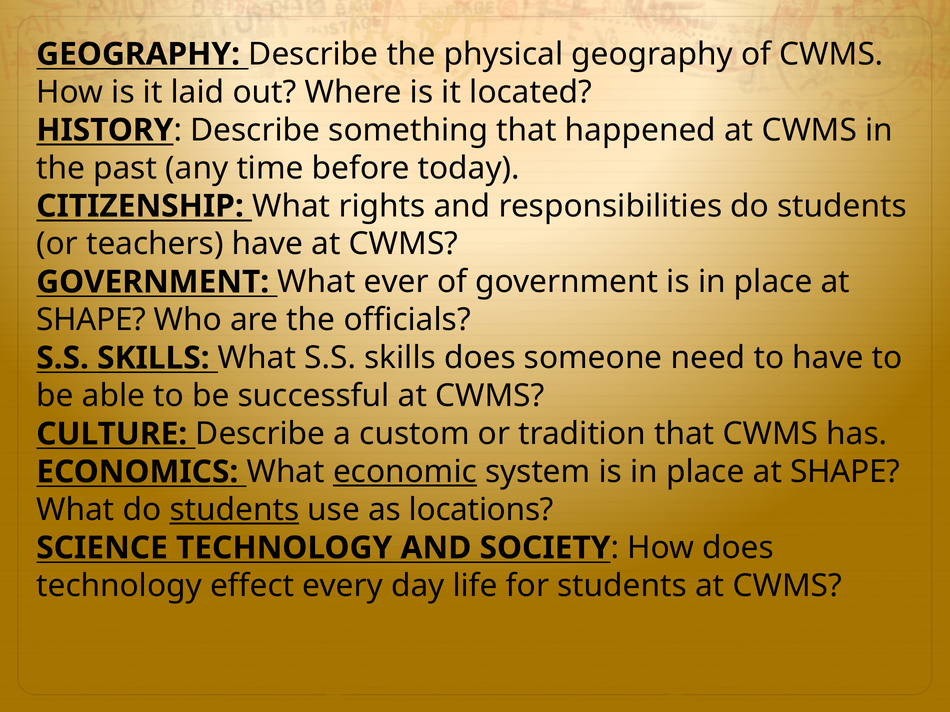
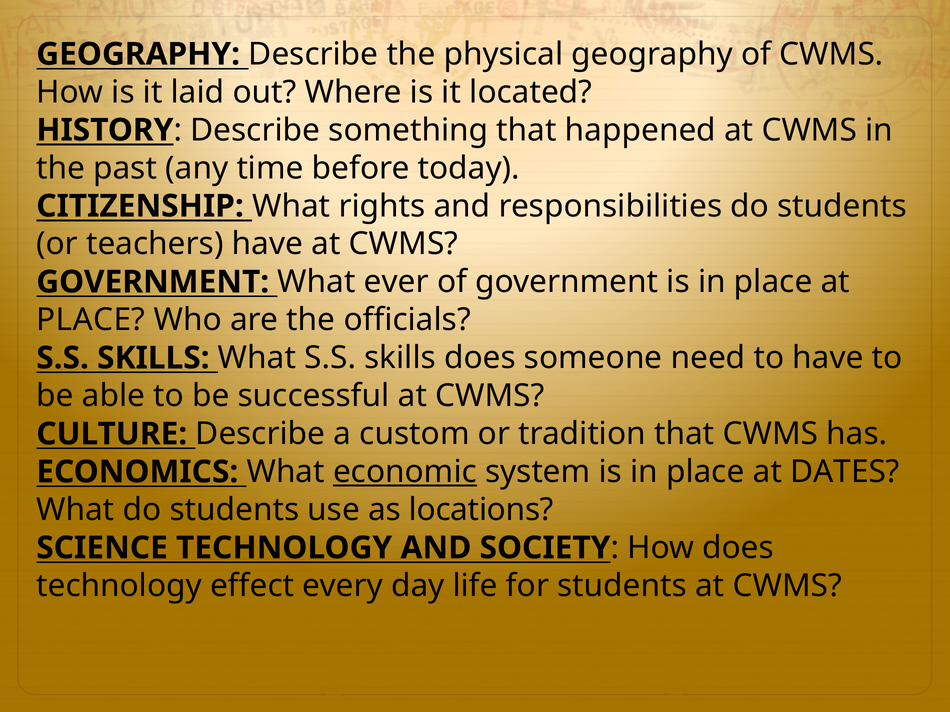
SHAPE at (91, 320): SHAPE -> PLACE
SHAPE at (845, 472): SHAPE -> DATES
students at (234, 510) underline: present -> none
